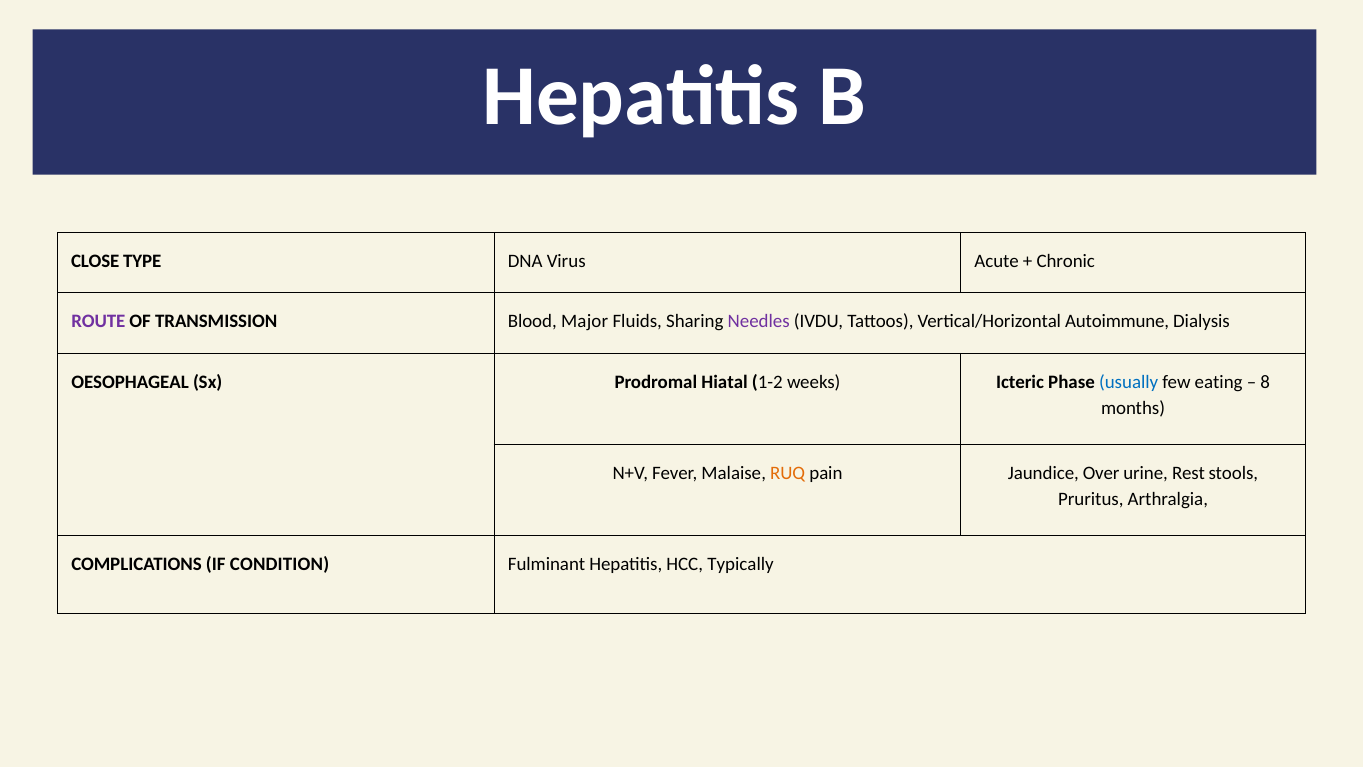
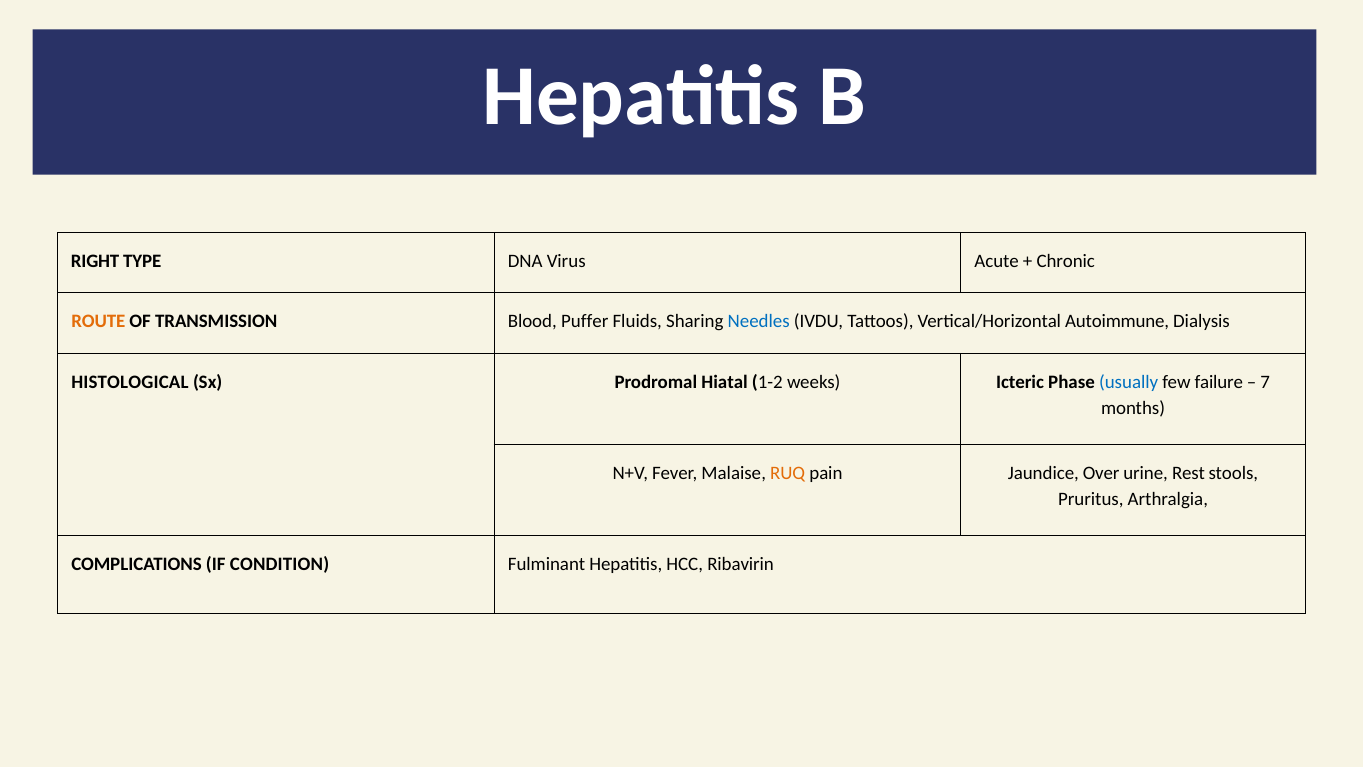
CLOSE: CLOSE -> RIGHT
ROUTE colour: purple -> orange
Major: Major -> Puffer
Needles colour: purple -> blue
OESOPHAGEAL: OESOPHAGEAL -> HISTOLOGICAL
eating: eating -> failure
8: 8 -> 7
Typically: Typically -> Ribavirin
